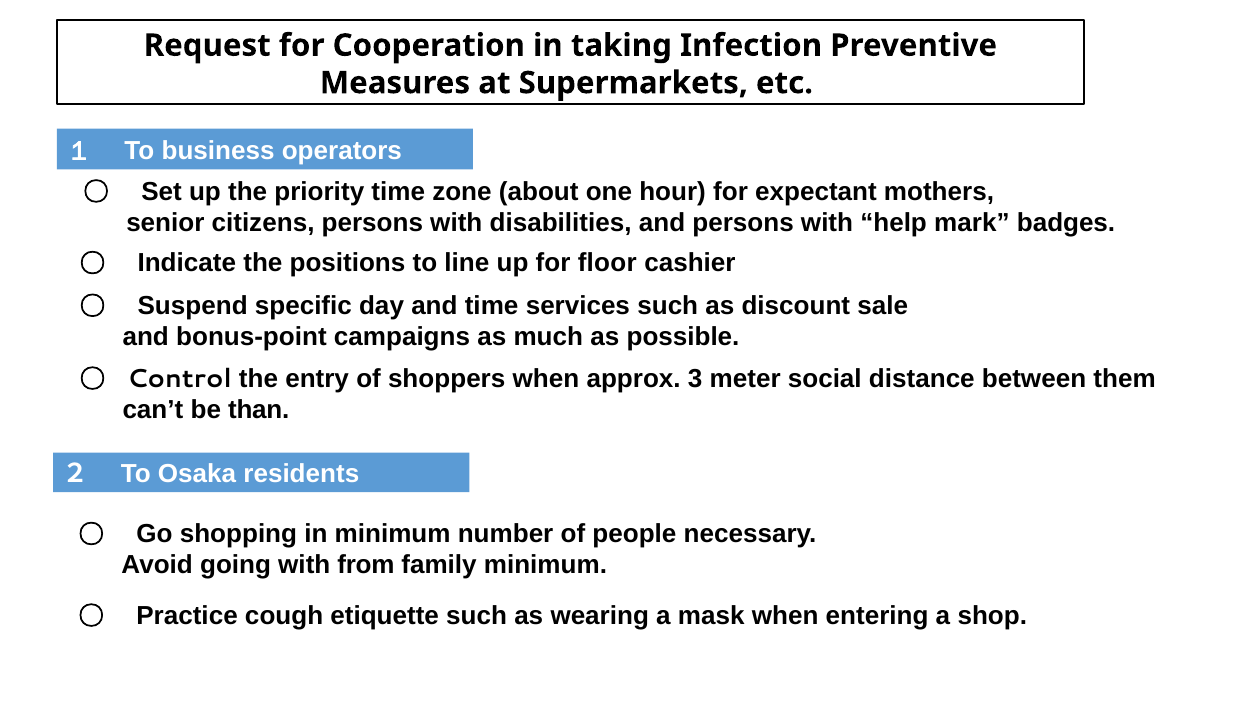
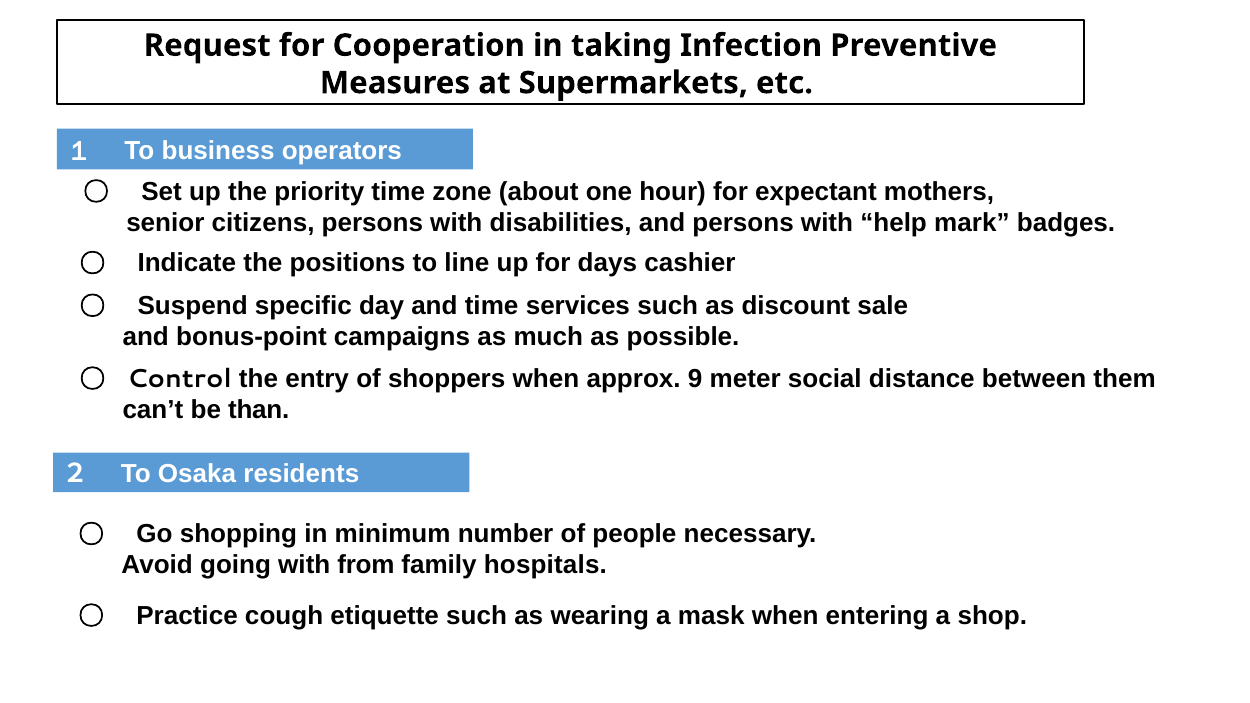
floor: floor -> days
3: 3 -> 9
family minimum: minimum -> hospitals
